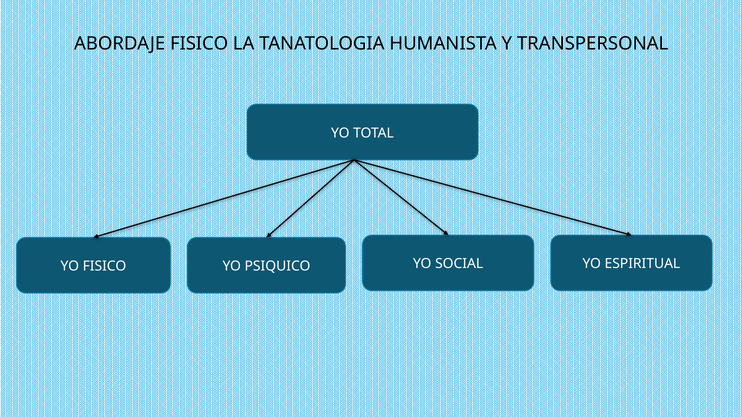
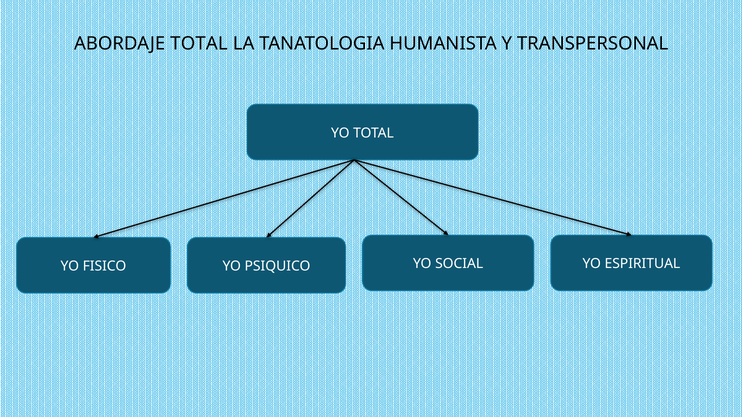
ABORDAJE FISICO: FISICO -> TOTAL
